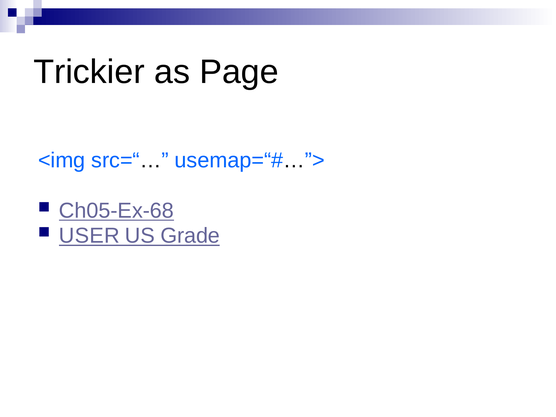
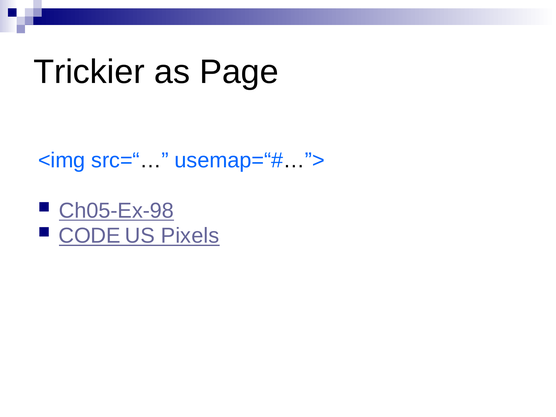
Ch05-Ex-68: Ch05-Ex-68 -> Ch05-Ex-98
USER: USER -> CODE
Grade: Grade -> Pixels
